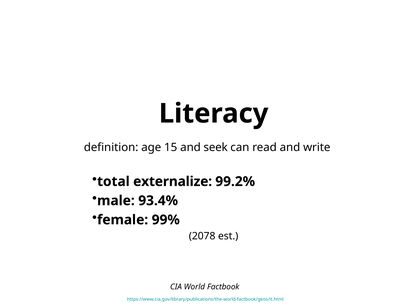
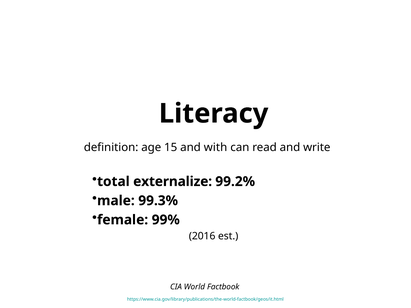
seek: seek -> with
93.4%: 93.4% -> 99.3%
2078: 2078 -> 2016
